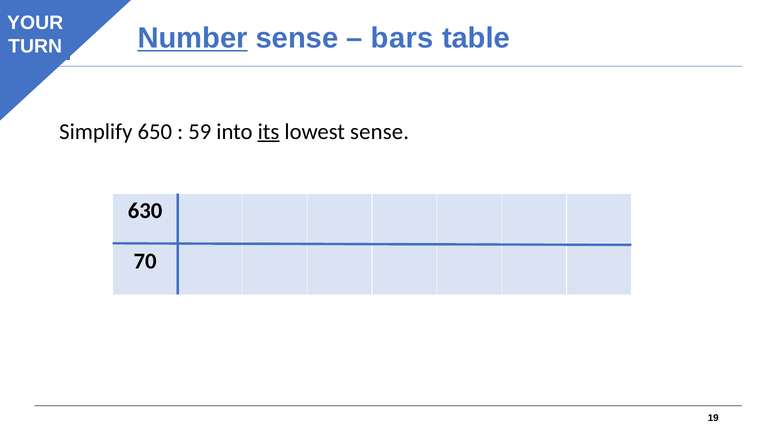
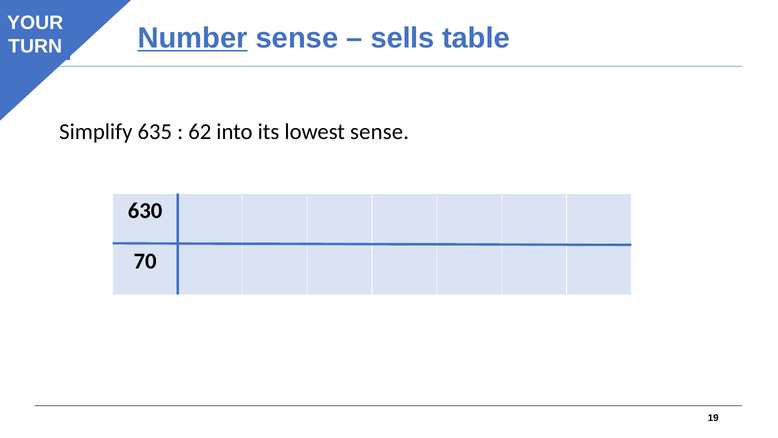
bars: bars -> sells
650: 650 -> 635
59: 59 -> 62
its underline: present -> none
